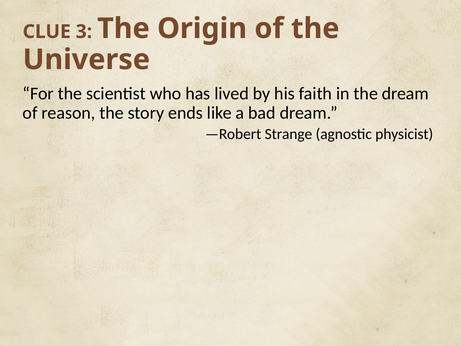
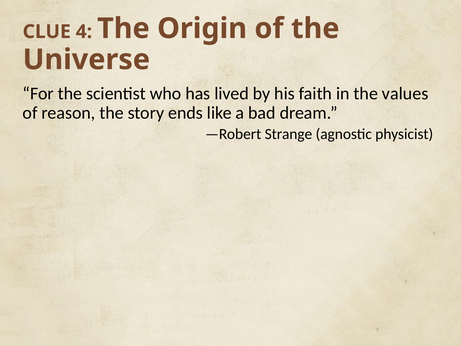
3: 3 -> 4
the dream: dream -> values
